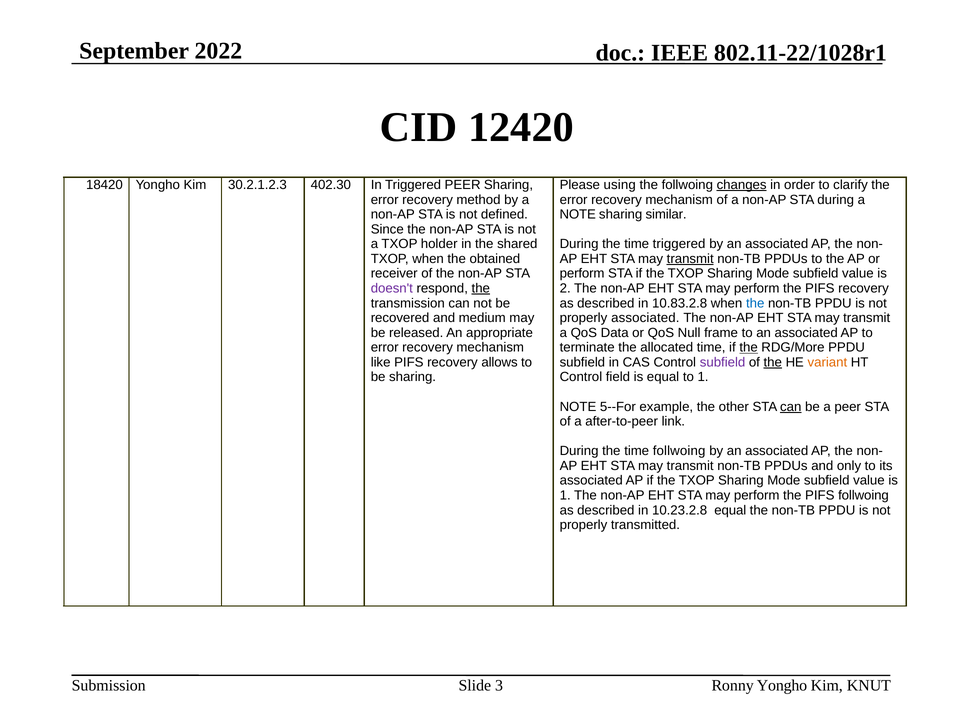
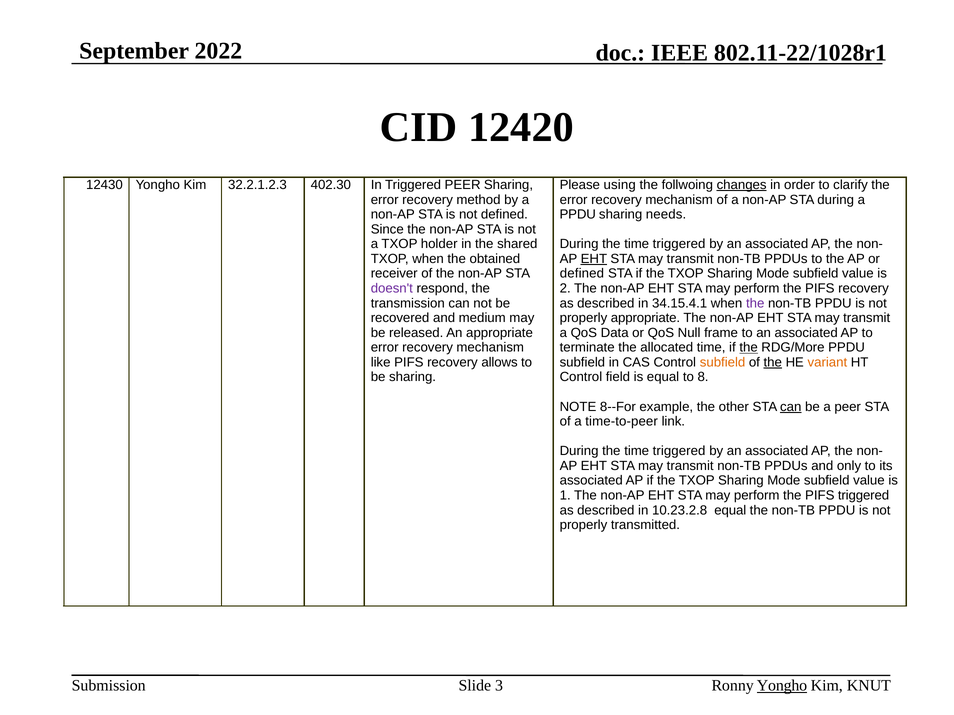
18420: 18420 -> 12430
30.2.1.2.3: 30.2.1.2.3 -> 32.2.1.2.3
NOTE at (578, 215): NOTE -> PPDU
similar: similar -> needs
EHT at (594, 259) underline: none -> present
transmit at (690, 259) underline: present -> none
perform at (582, 274): perform -> defined
the at (481, 289) underline: present -> none
10.83.2.8: 10.83.2.8 -> 34.15.4.1
the at (755, 303) colour: blue -> purple
properly associated: associated -> appropriate
subfield at (723, 363) colour: purple -> orange
to 1: 1 -> 8
5--For: 5--For -> 8--For
after-to-peer: after-to-peer -> time-to-peer
follwoing at (679, 451): follwoing -> triggered
PIFS follwoing: follwoing -> triggered
Yongho at (782, 686) underline: none -> present
